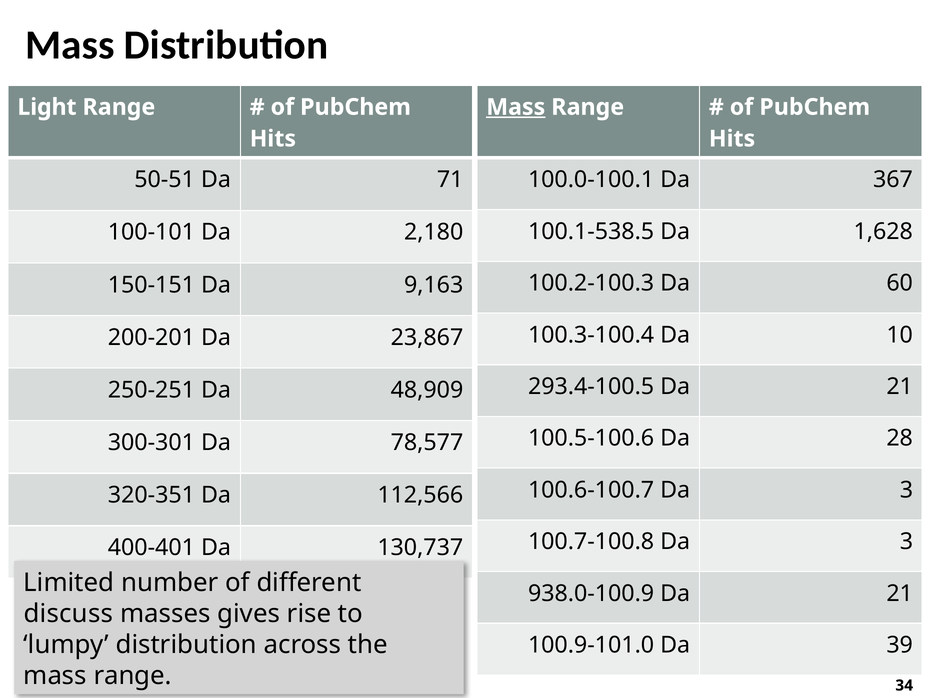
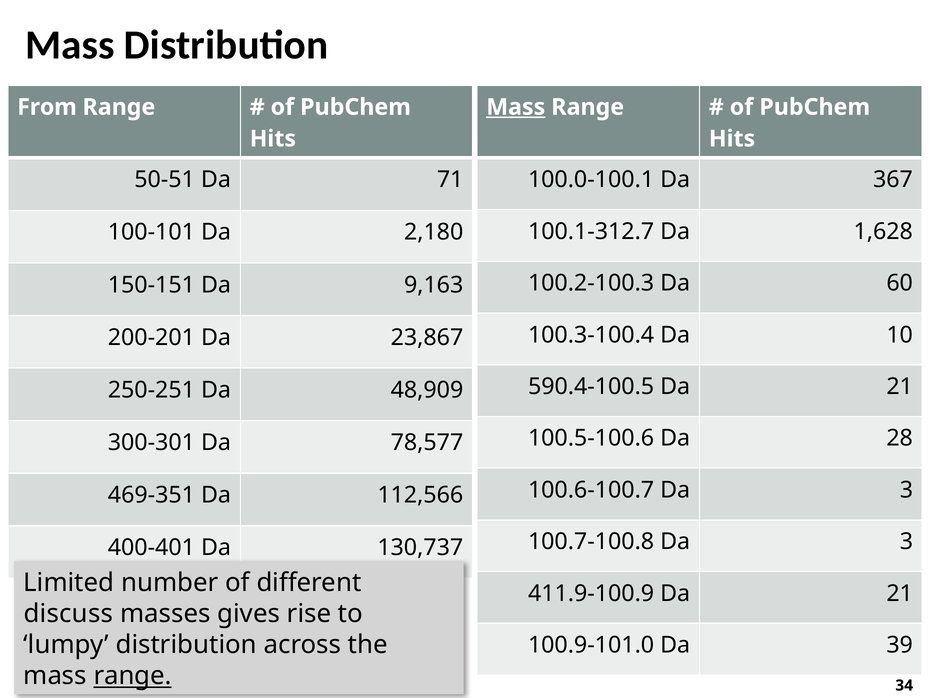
Light: Light -> From
100.1-538.5: 100.1-538.5 -> 100.1-312.7
293.4-100.5: 293.4-100.5 -> 590.4-100.5
320-351: 320-351 -> 469-351
938.0-100.9: 938.0-100.9 -> 411.9-100.9
range at (133, 675) underline: none -> present
